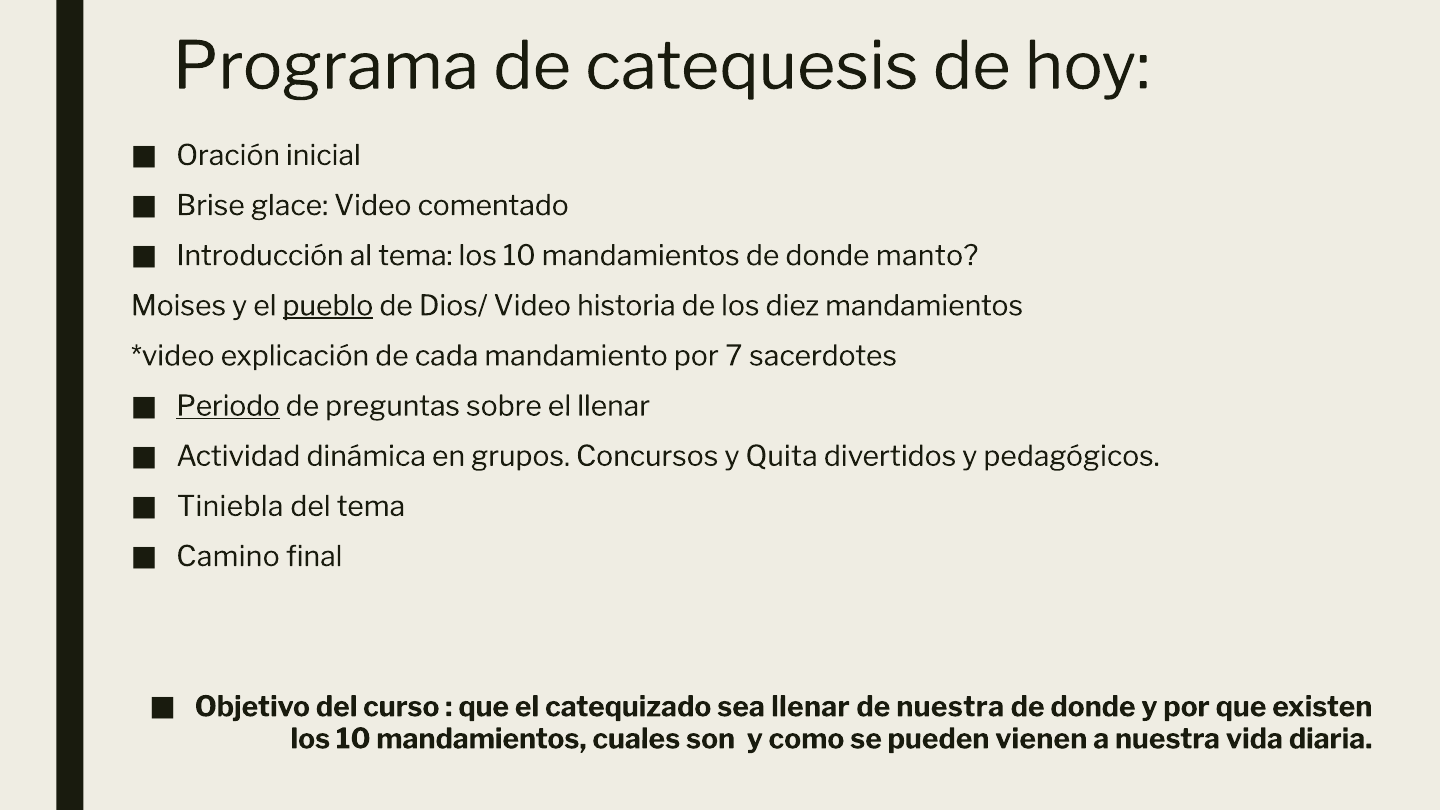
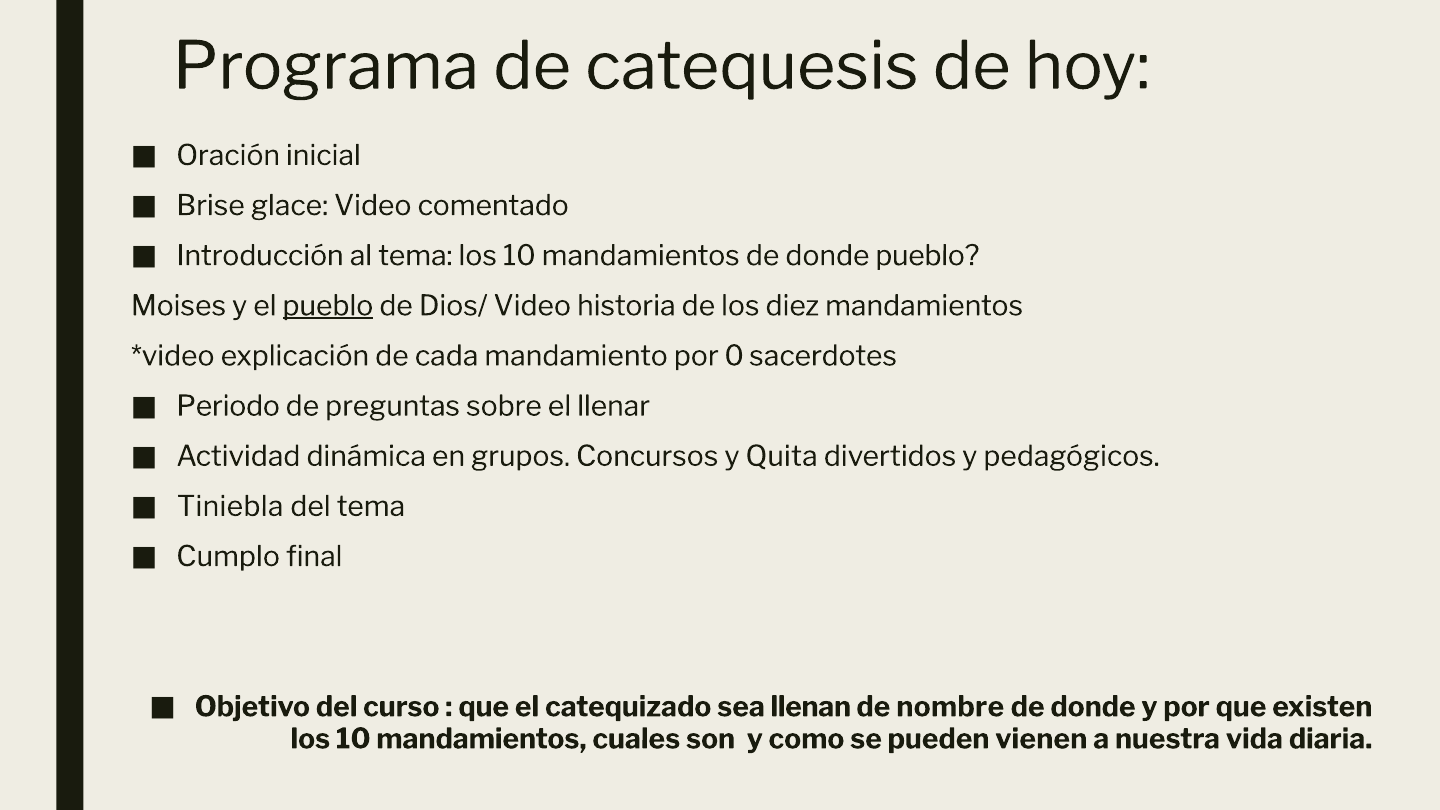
donde manto: manto -> pueblo
7: 7 -> 0
Periodo underline: present -> none
Camino: Camino -> Cumplo
sea llenar: llenar -> llenan
de nuestra: nuestra -> nombre
